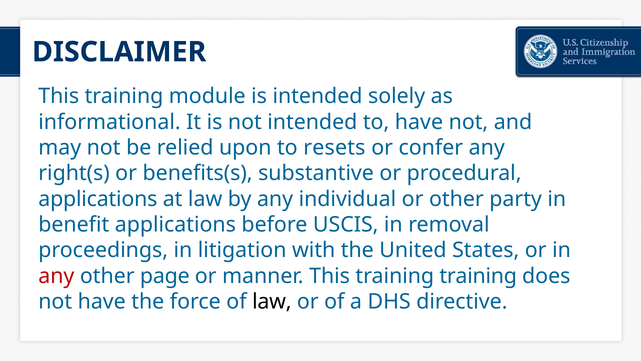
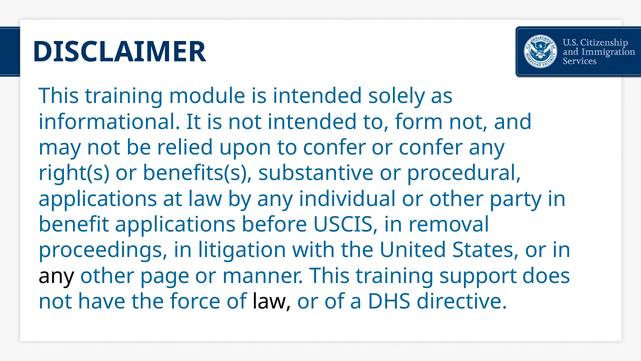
to have: have -> form
to resets: resets -> confer
any at (56, 276) colour: red -> black
training training: training -> support
